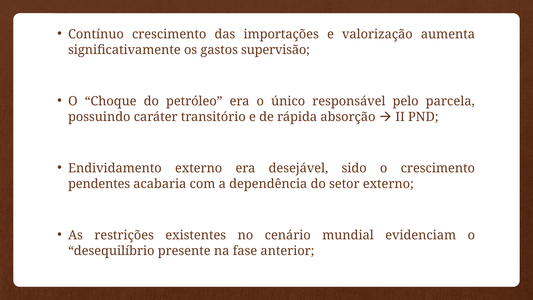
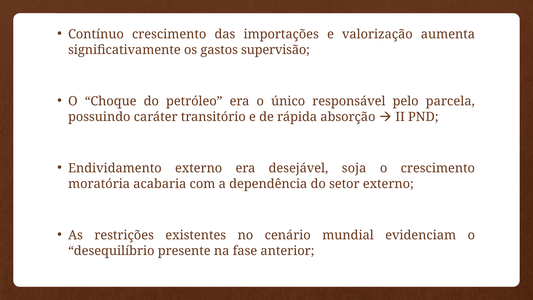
sido: sido -> soja
pendentes: pendentes -> moratória
